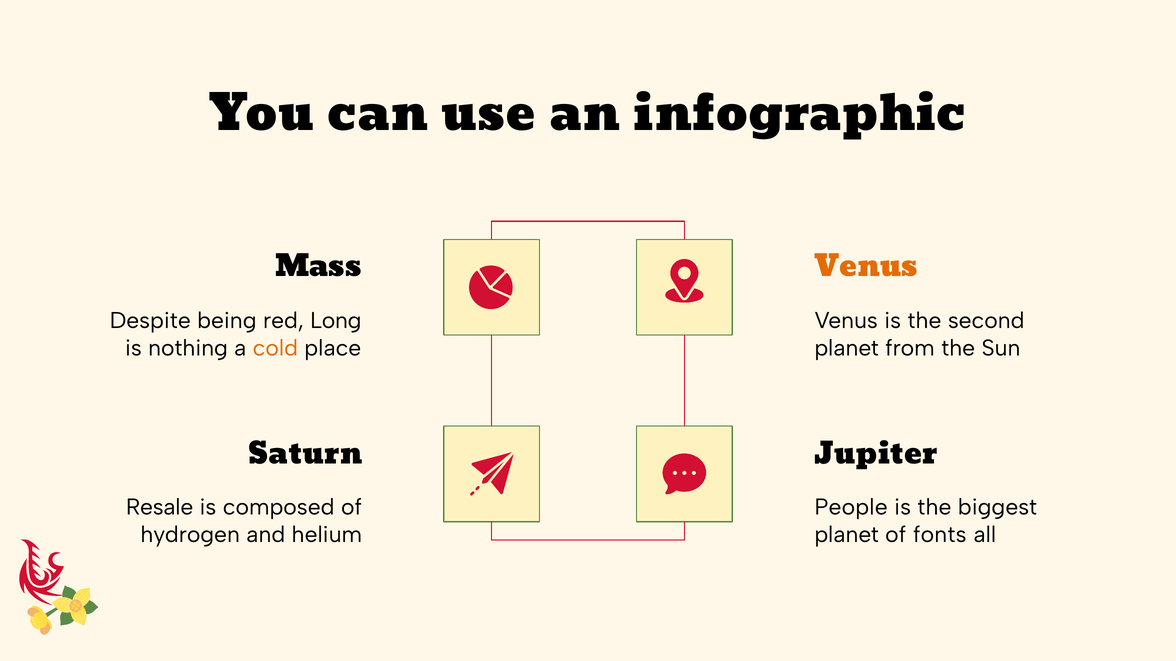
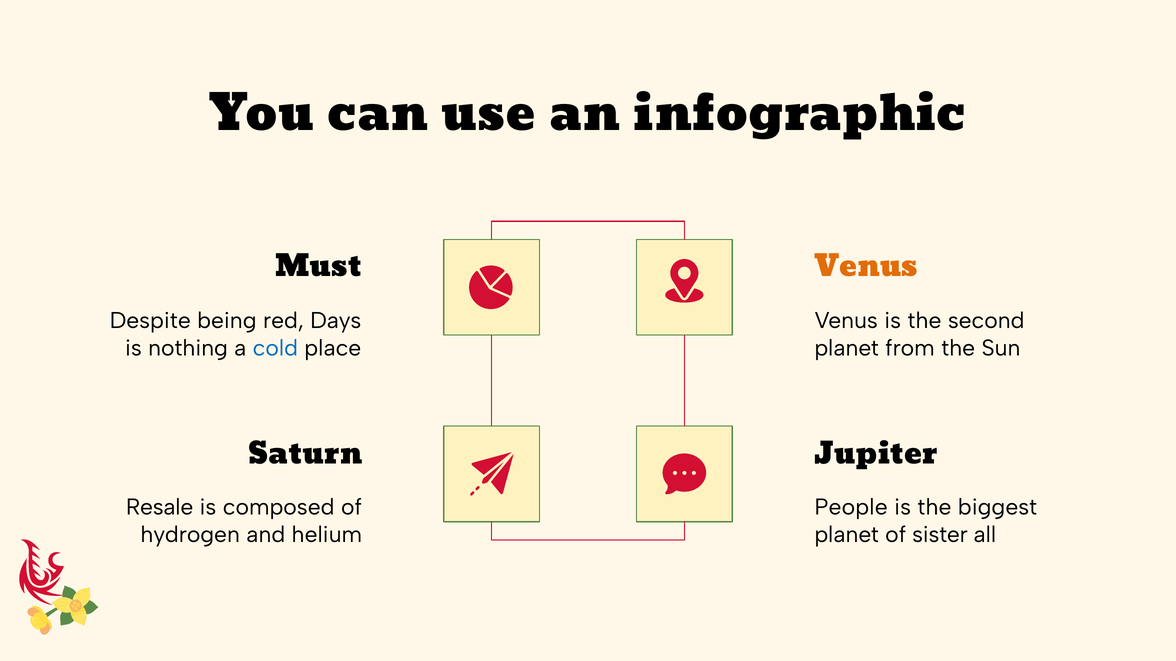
Mass: Mass -> Must
Long: Long -> Days
cold colour: orange -> blue
fonts: fonts -> sister
